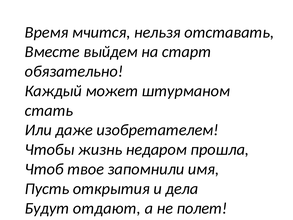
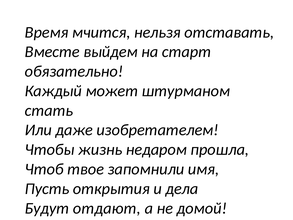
полет: полет -> домой
